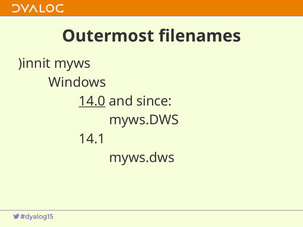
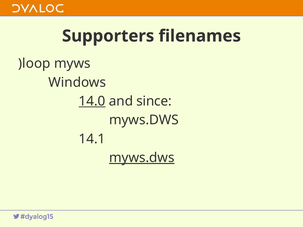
Outermost: Outermost -> Supporters
)innit: )innit -> )loop
myws.dws at (142, 158) underline: none -> present
